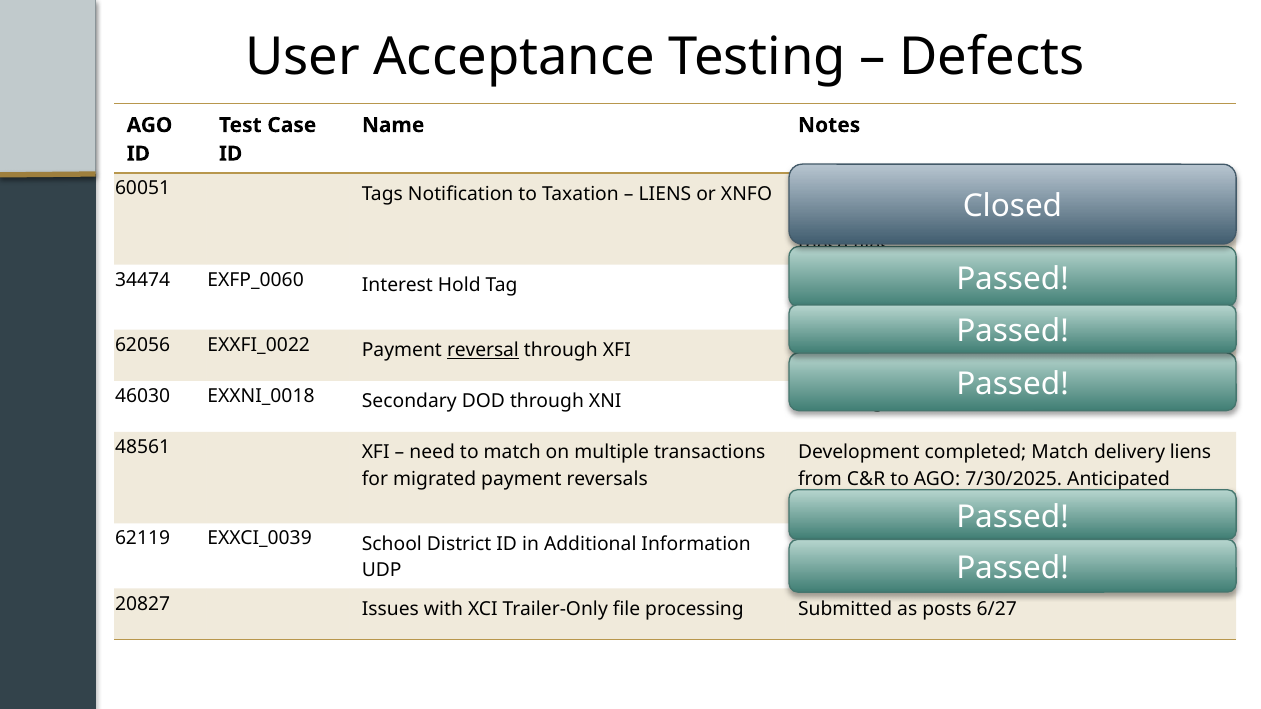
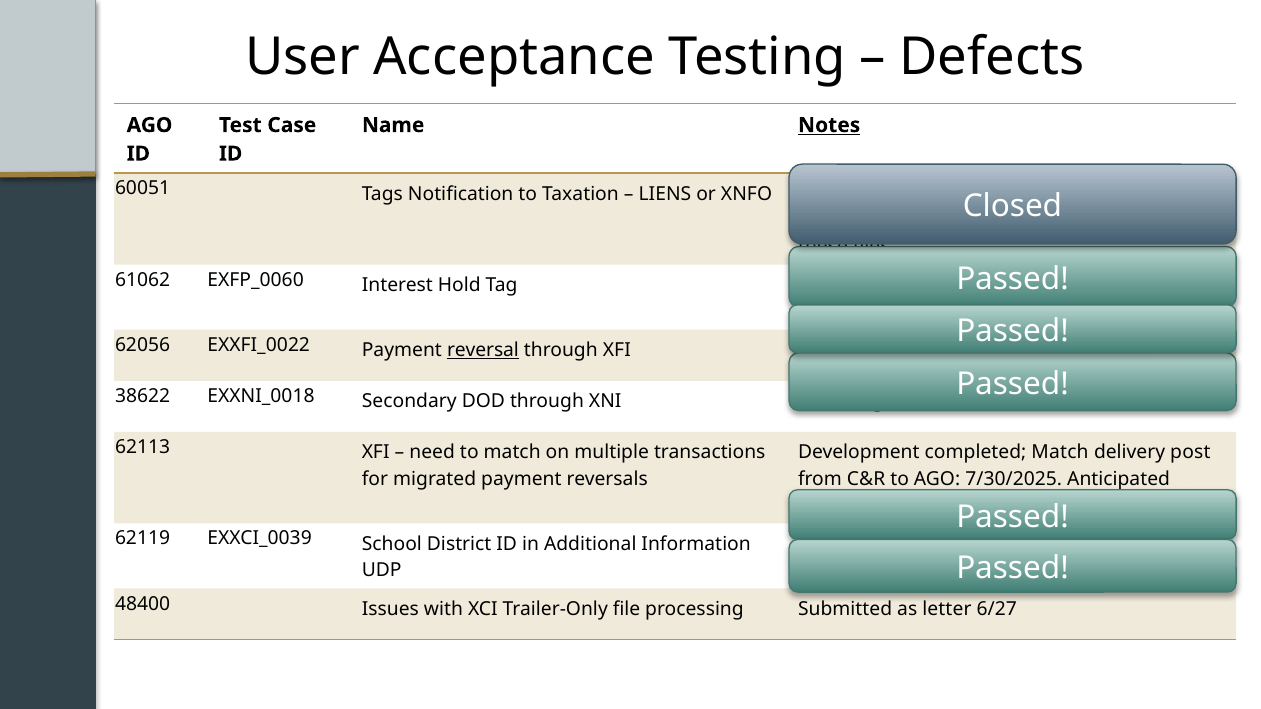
Notes underline: none -> present
34474: 34474 -> 61062
46030: 46030 -> 38622
48561: 48561 -> 62113
delivery liens: liens -> post
20827: 20827 -> 48400
posts: posts -> letter
